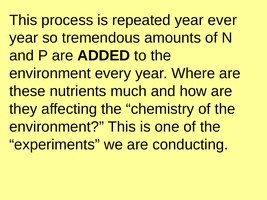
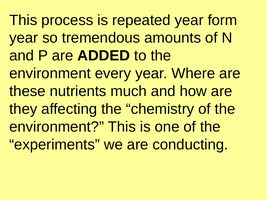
ever: ever -> form
